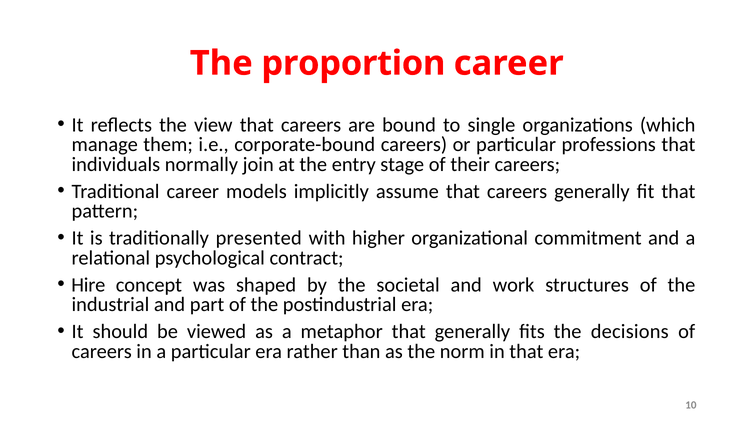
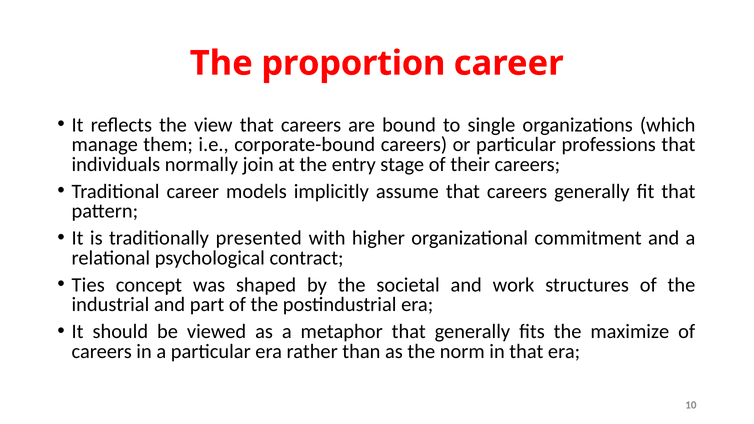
Hire: Hire -> Ties
decisions: decisions -> maximize
